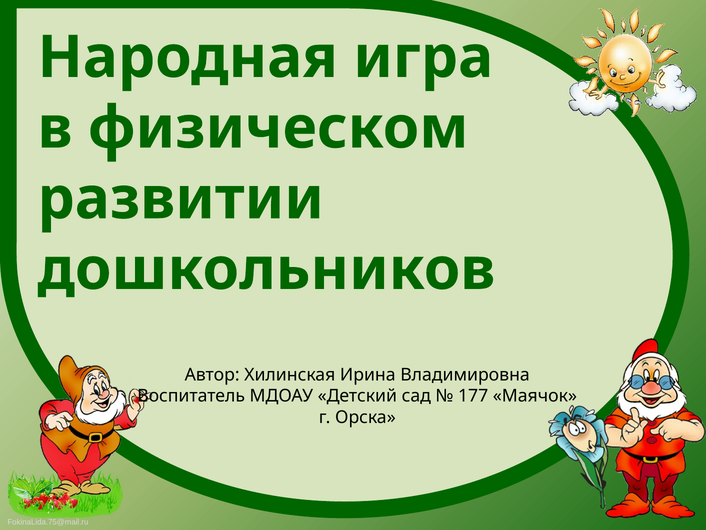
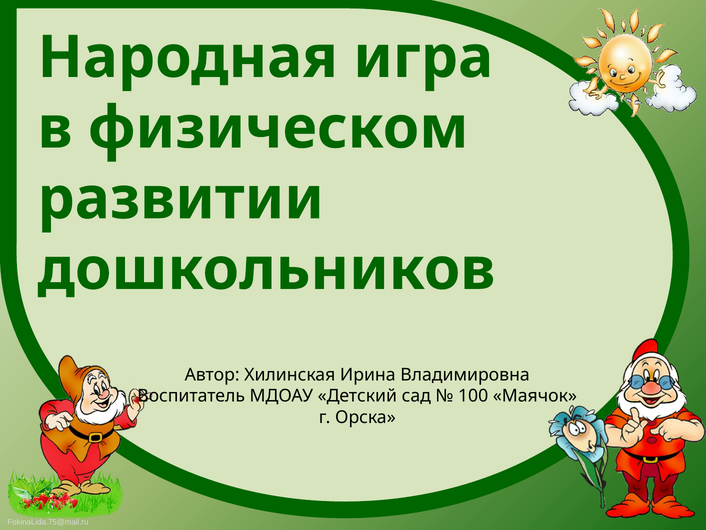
177: 177 -> 100
